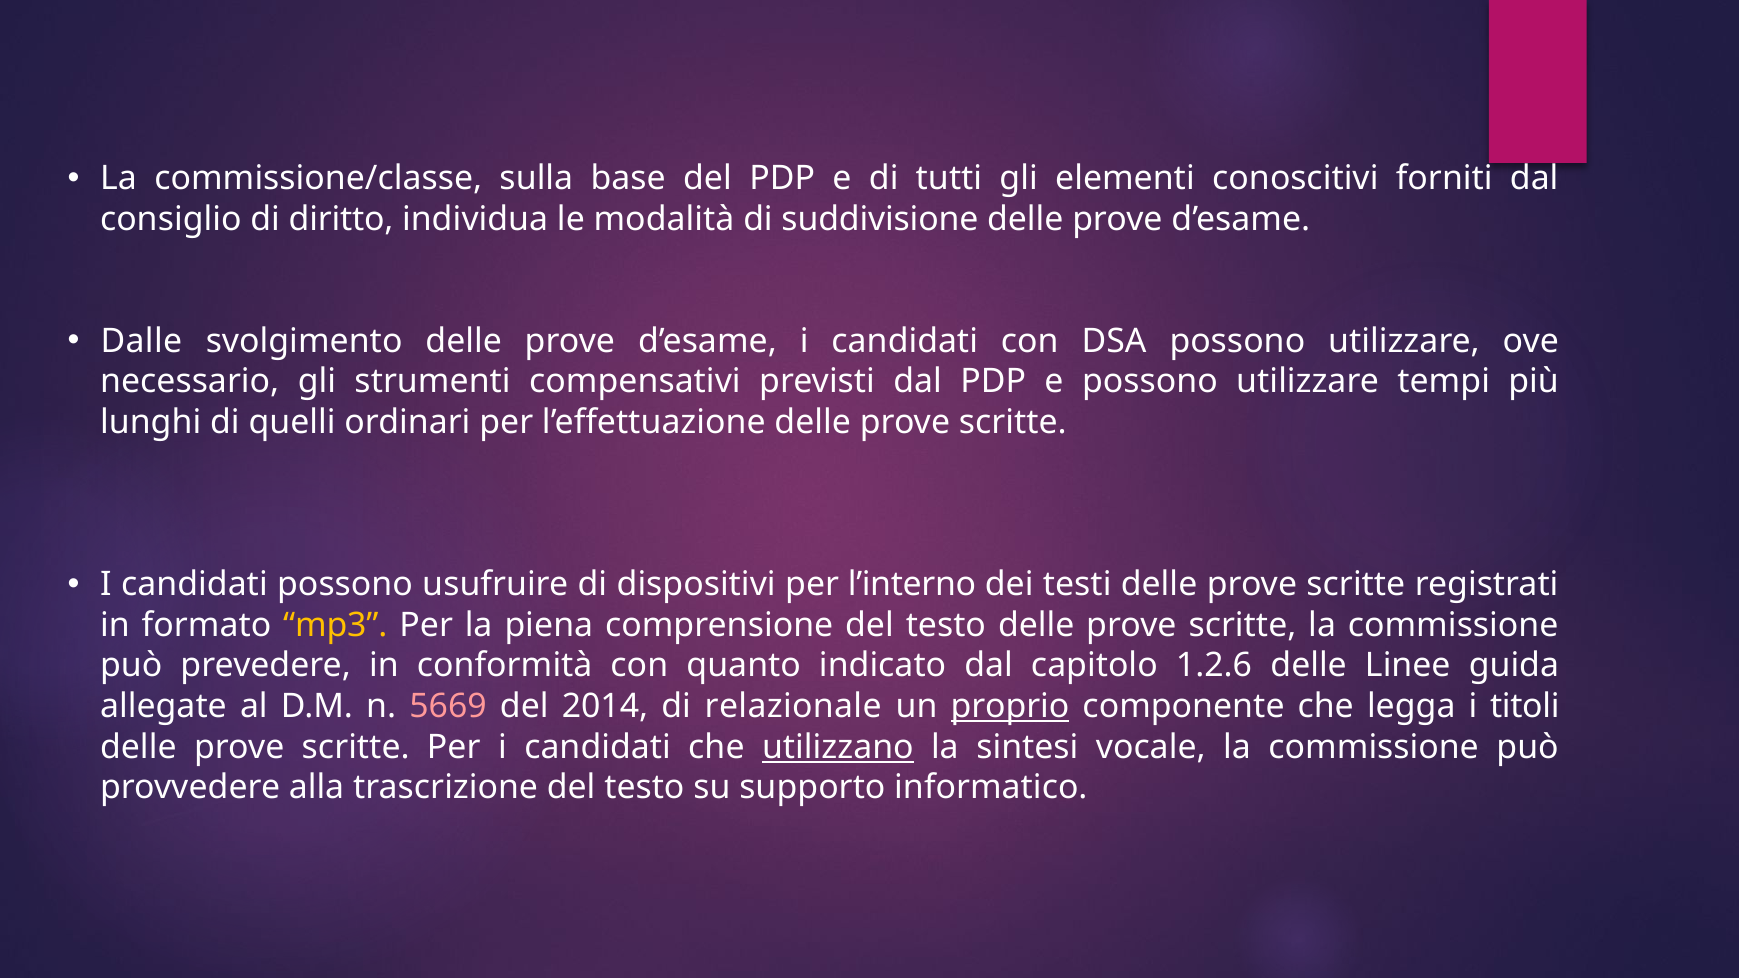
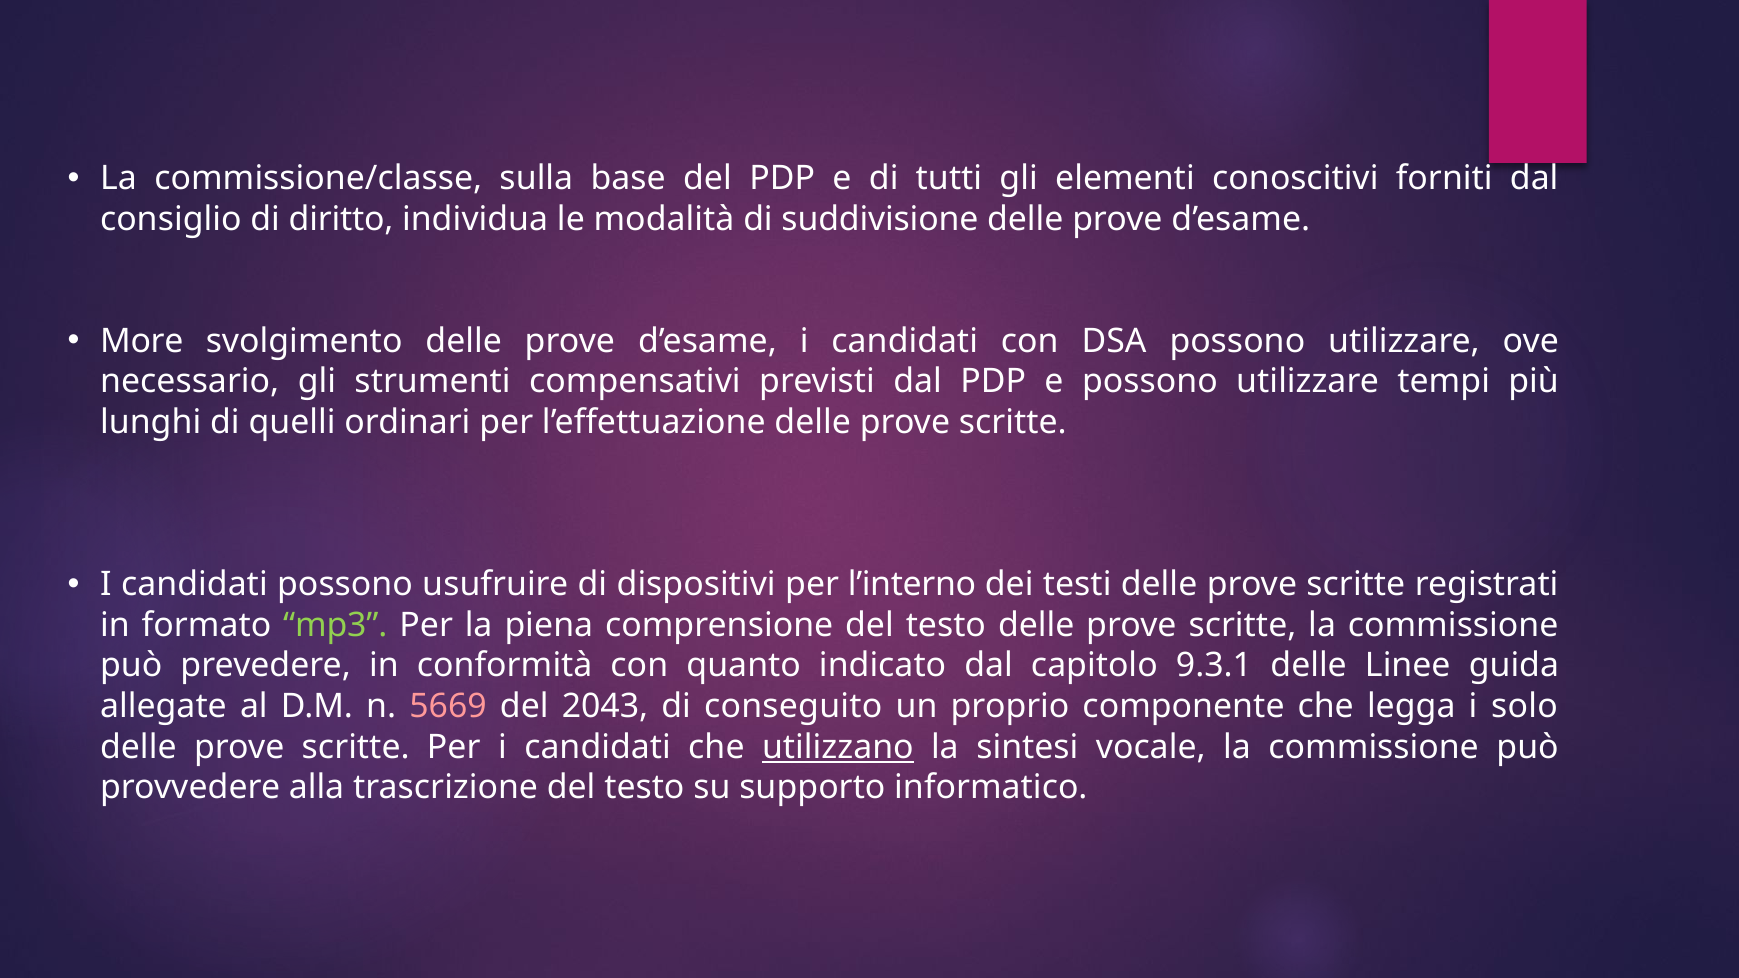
Dalle: Dalle -> More
mp3 colour: yellow -> light green
1.2.6: 1.2.6 -> 9.3.1
2014: 2014 -> 2043
relazionale: relazionale -> conseguito
proprio underline: present -> none
titoli: titoli -> solo
